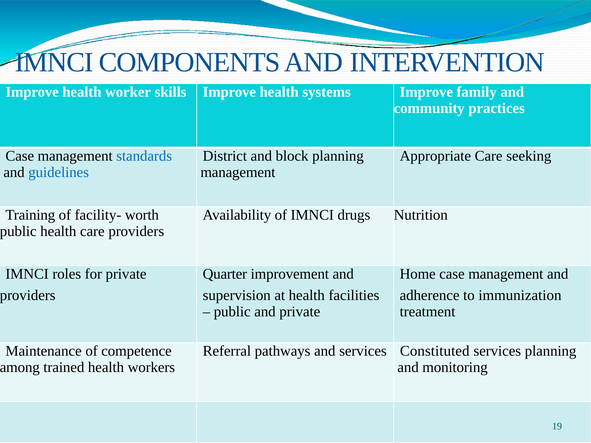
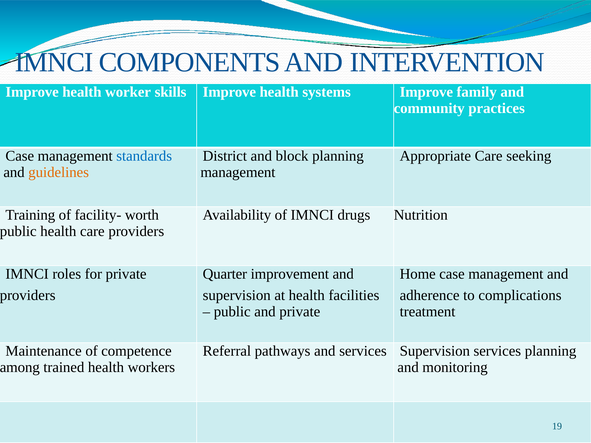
guidelines colour: blue -> orange
immunization: immunization -> complications
services Constituted: Constituted -> Supervision
